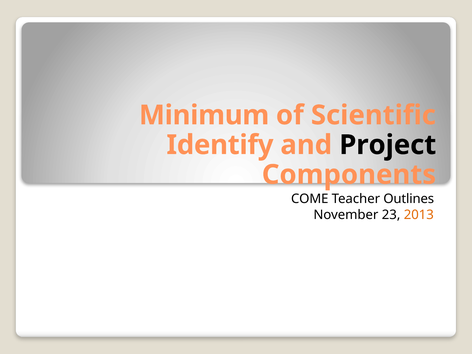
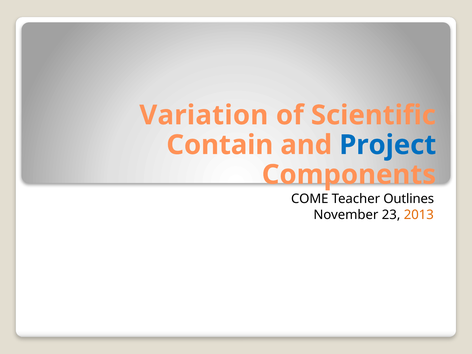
Minimum: Minimum -> Variation
Identify: Identify -> Contain
Project colour: black -> blue
